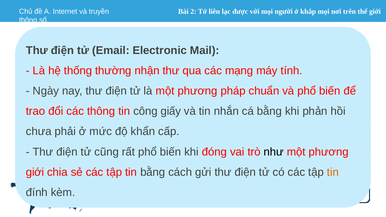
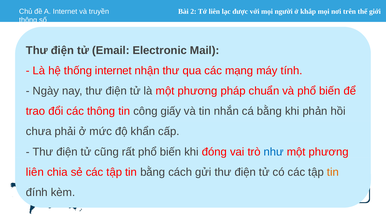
thống thường: thường -> internet
như colour: black -> blue
giới at (35, 172): giới -> liên
